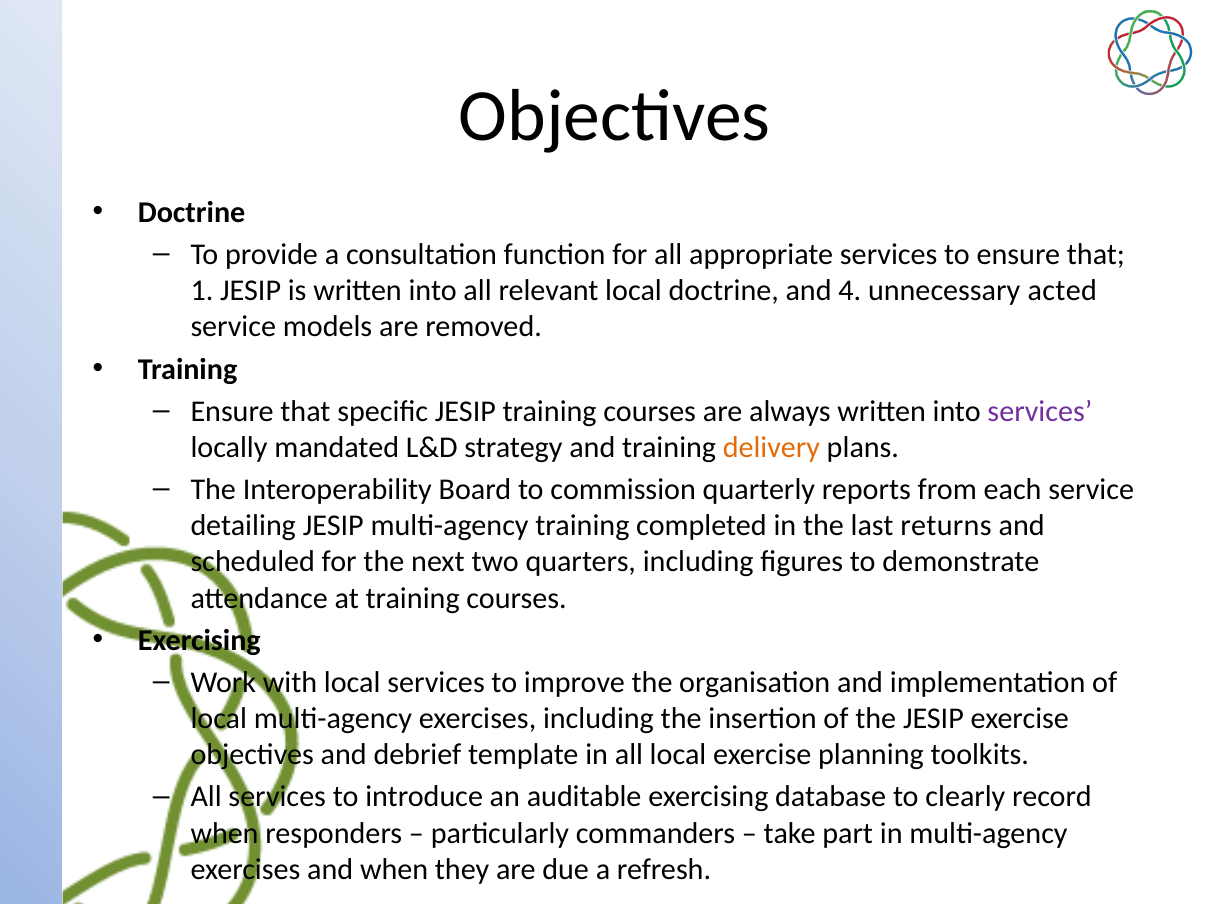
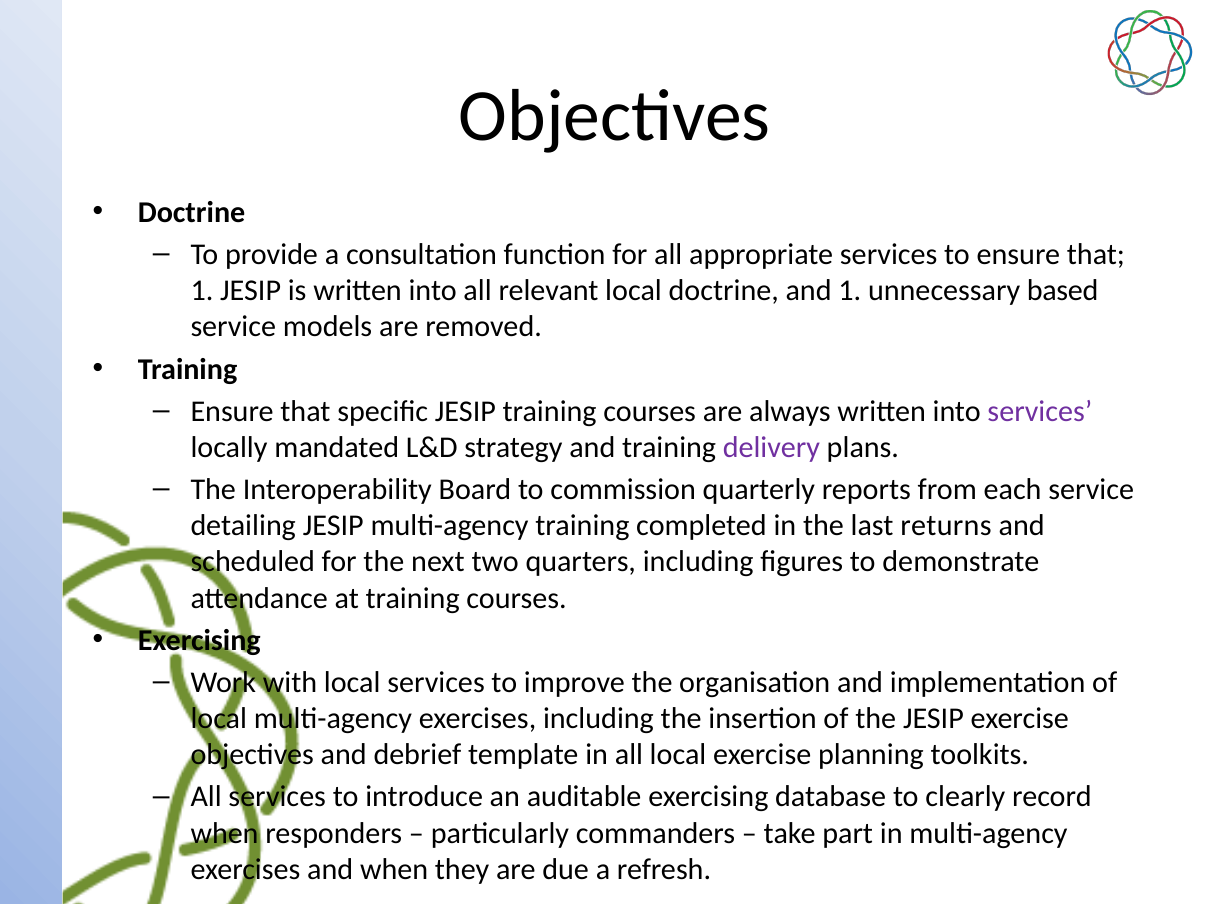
and 4: 4 -> 1
acted: acted -> based
delivery colour: orange -> purple
